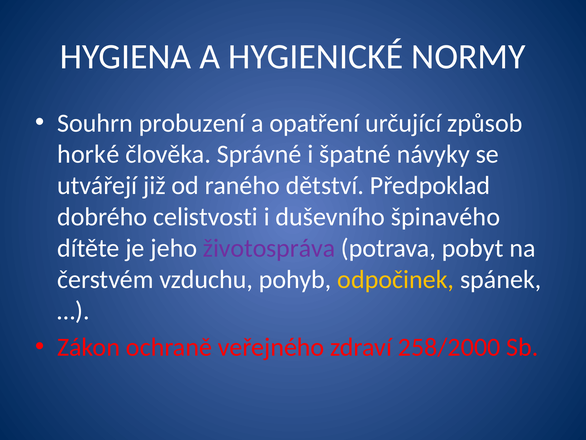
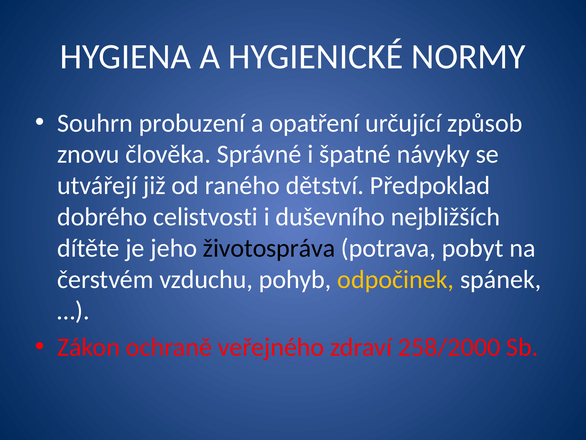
horké: horké -> znovu
špinavého: špinavého -> nejbližších
životospráva colour: purple -> black
